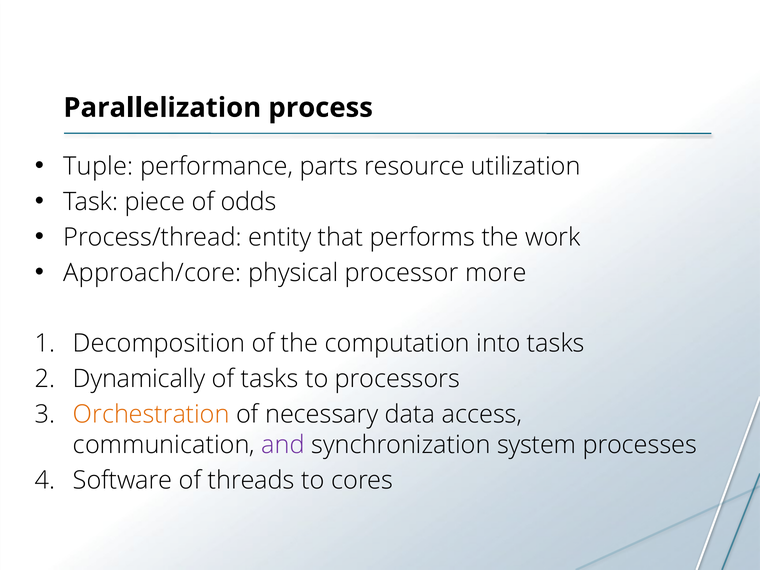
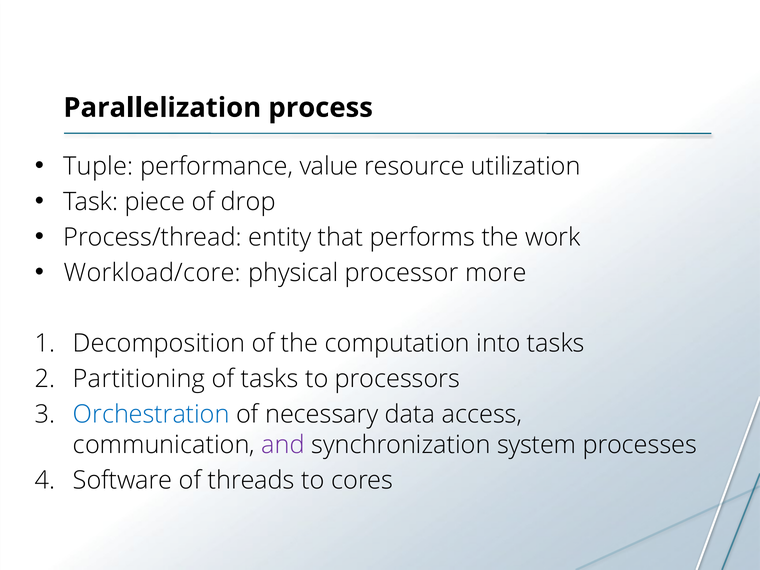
parts: parts -> value
odds: odds -> drop
Approach/core: Approach/core -> Workload/core
Dynamically: Dynamically -> Partitioning
Orchestration colour: orange -> blue
